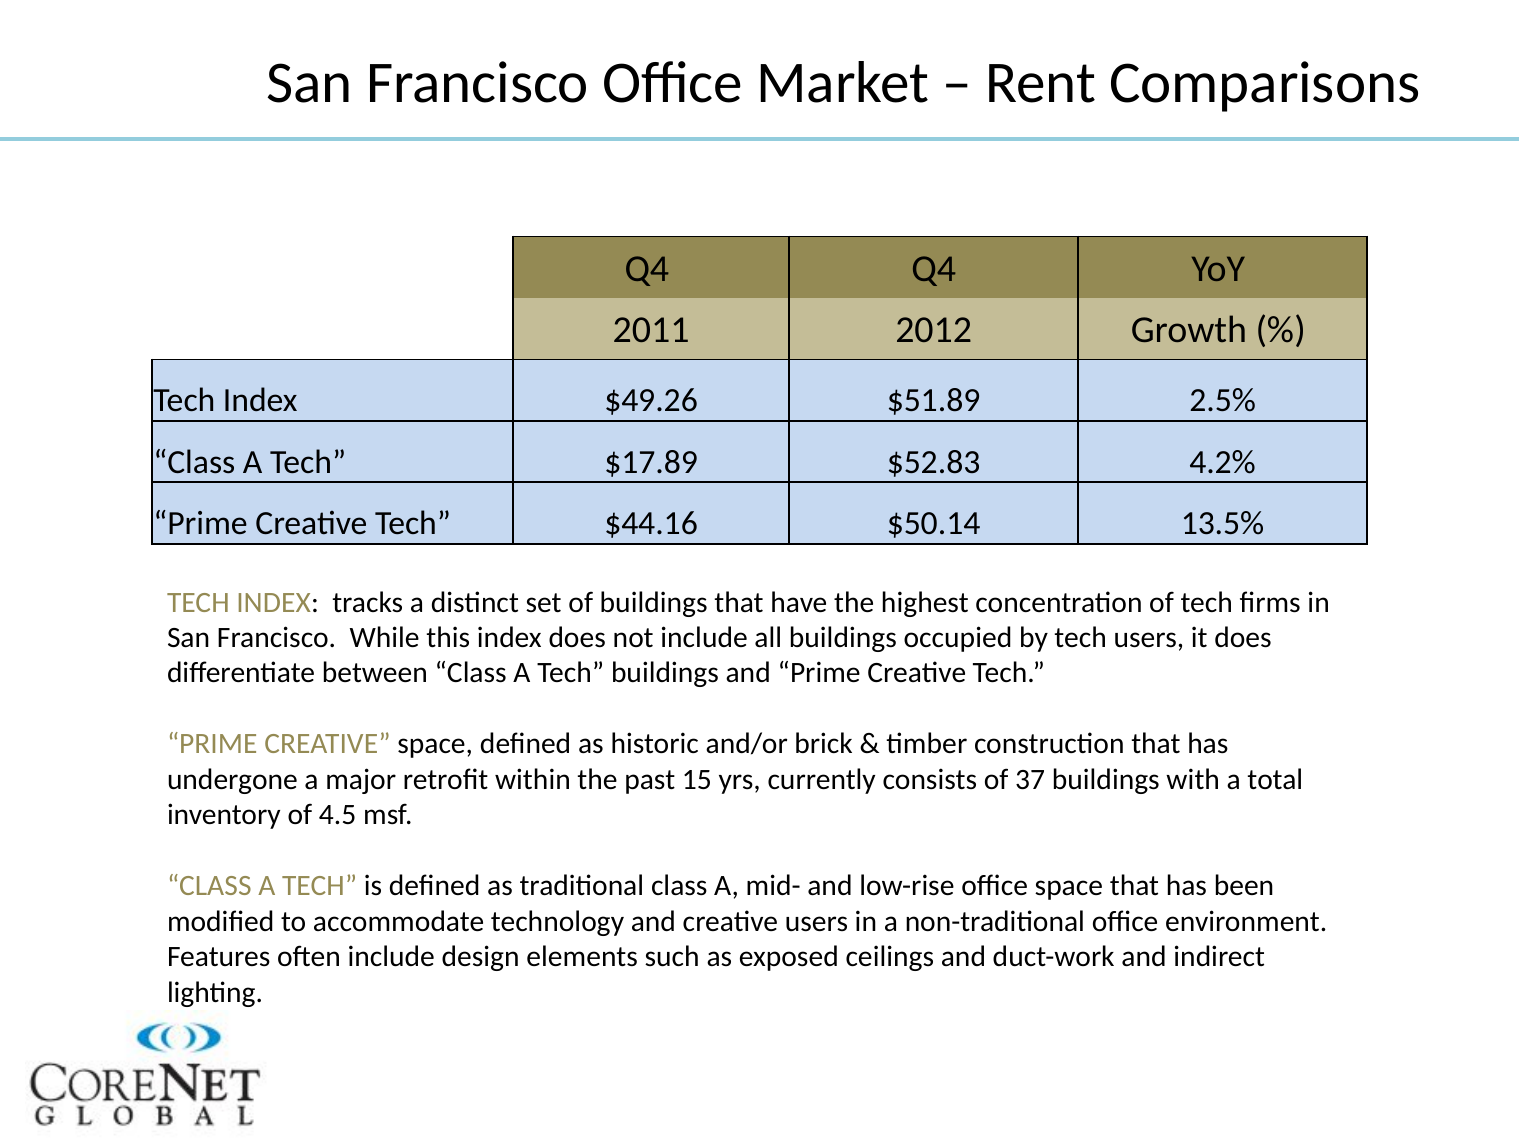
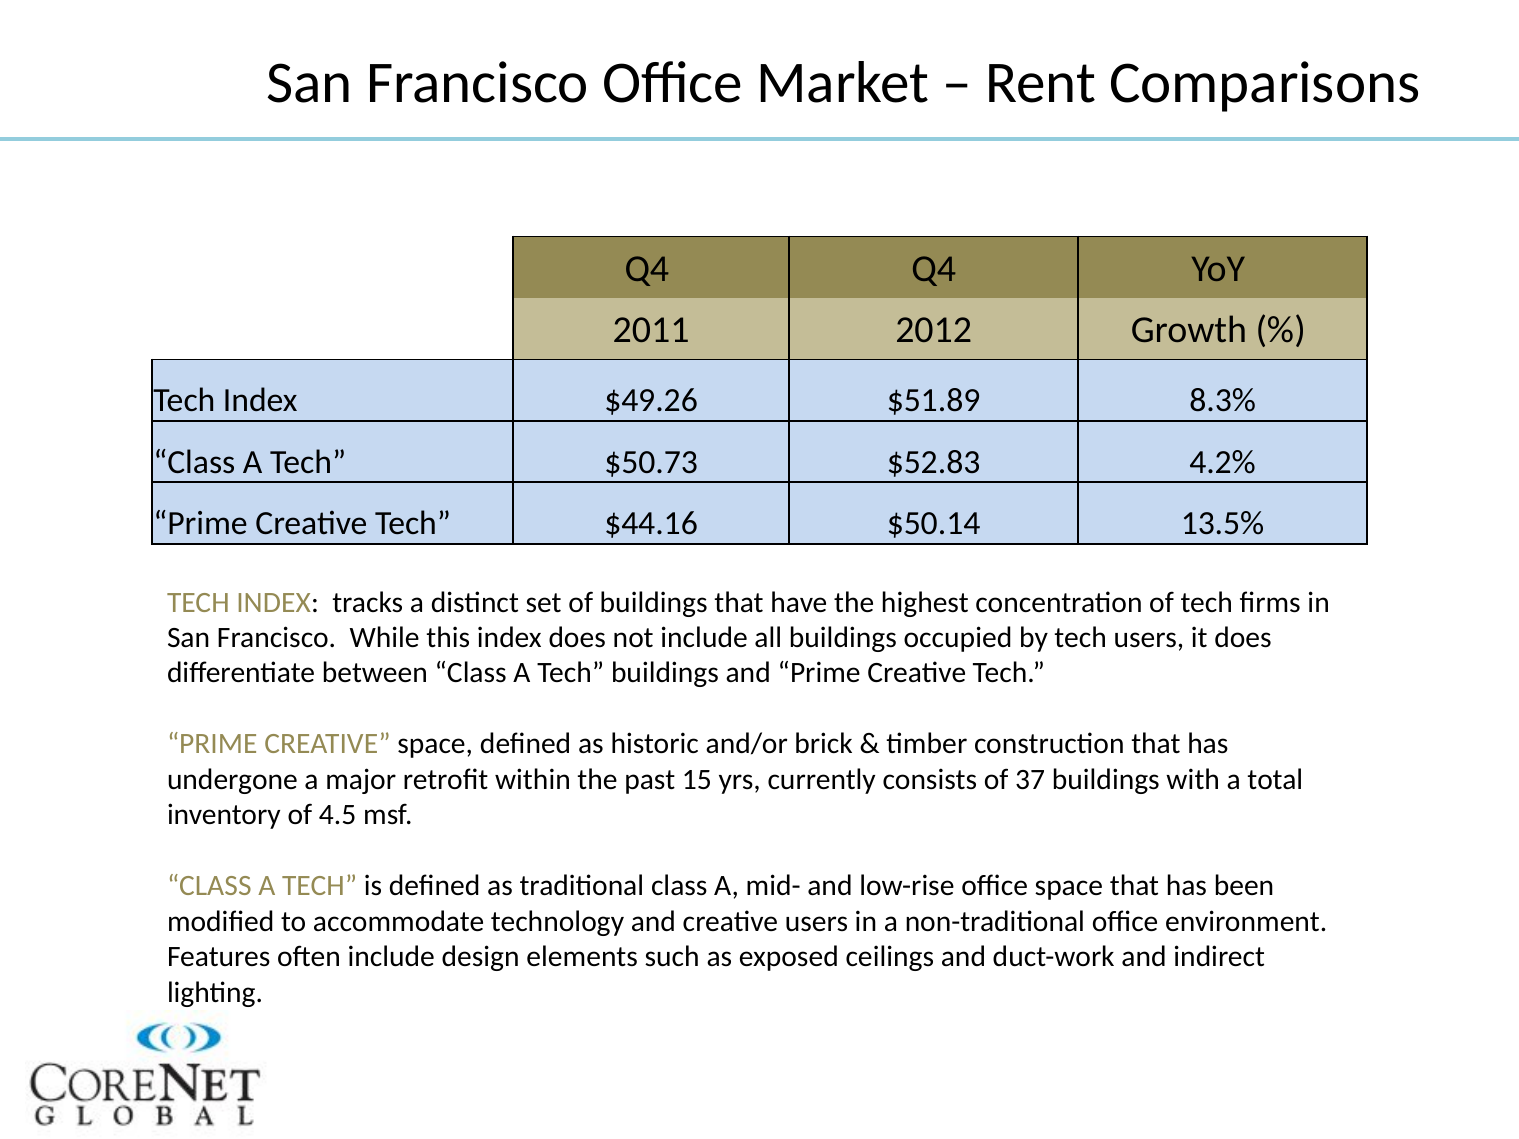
2.5%: 2.5% -> 8.3%
$17.89: $17.89 -> $50.73
